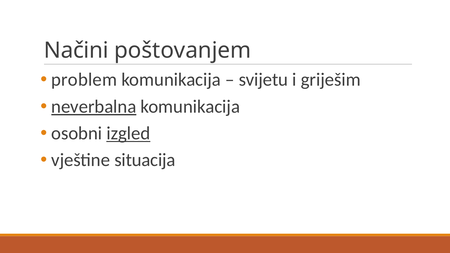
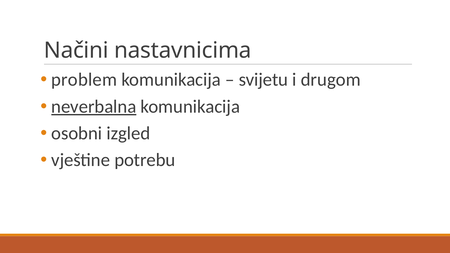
poštovanjem: poštovanjem -> nastavnicima
griješim: griješim -> drugom
izgled underline: present -> none
situacija: situacija -> potrebu
